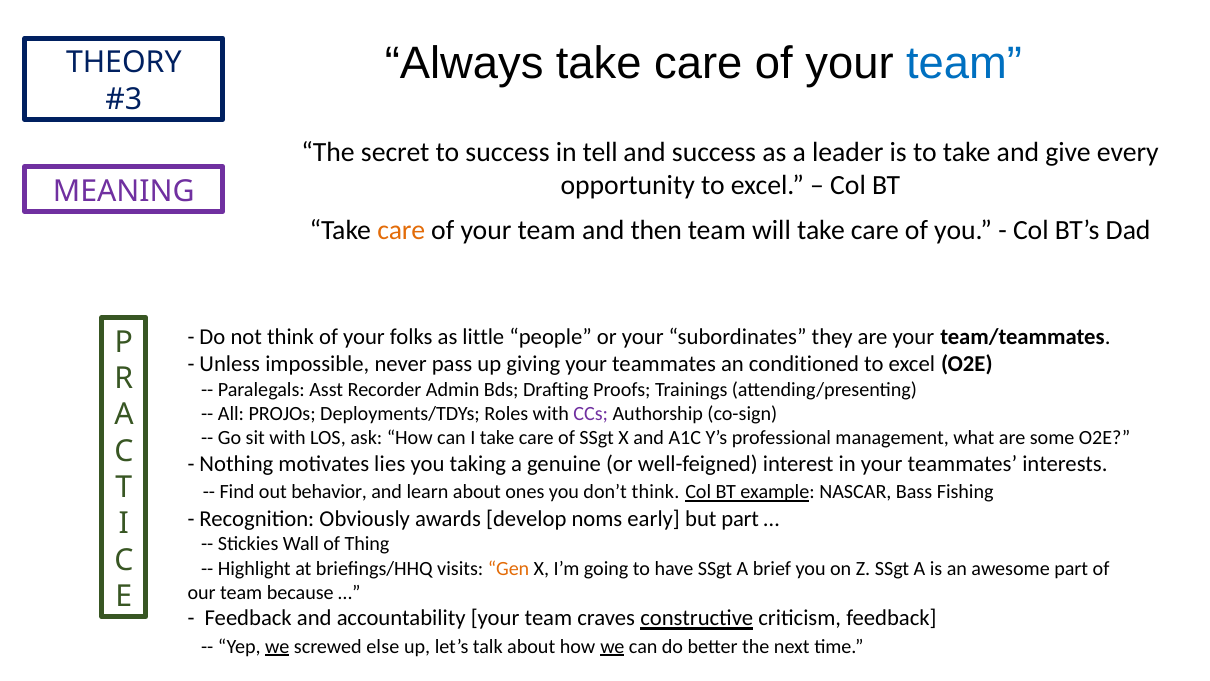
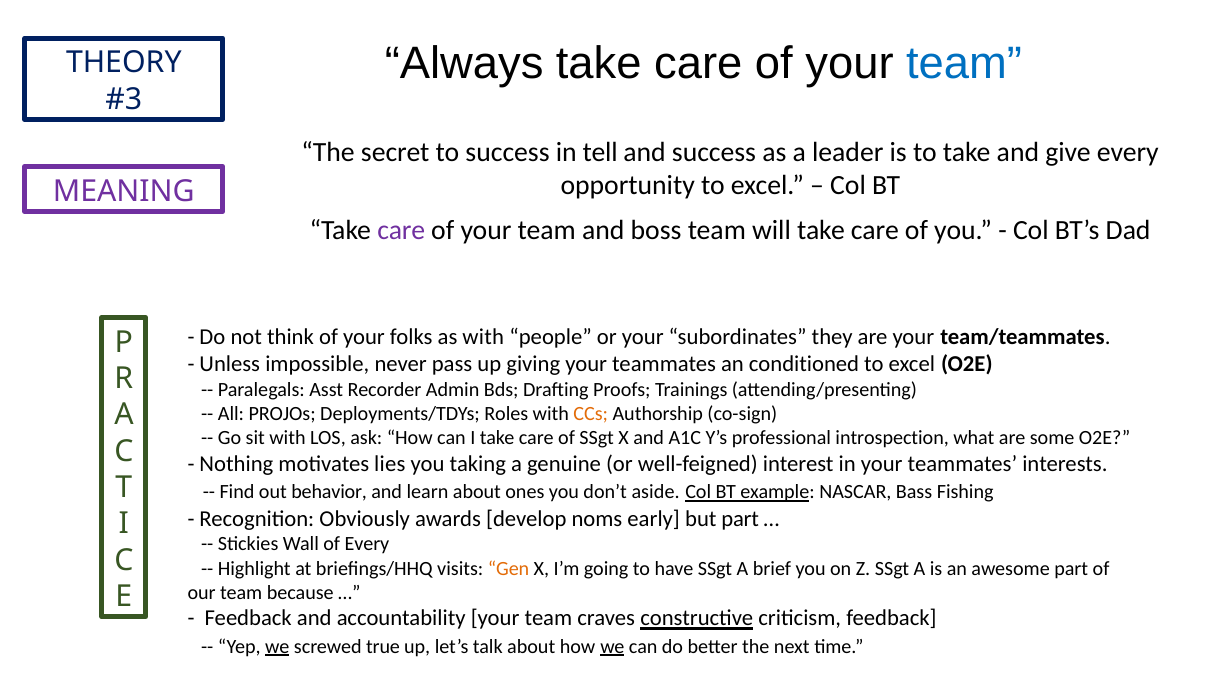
care at (401, 231) colour: orange -> purple
then: then -> boss
as little: little -> with
CCs colour: purple -> orange
management: management -> introspection
don’t think: think -> aside
of Thing: Thing -> Every
else: else -> true
